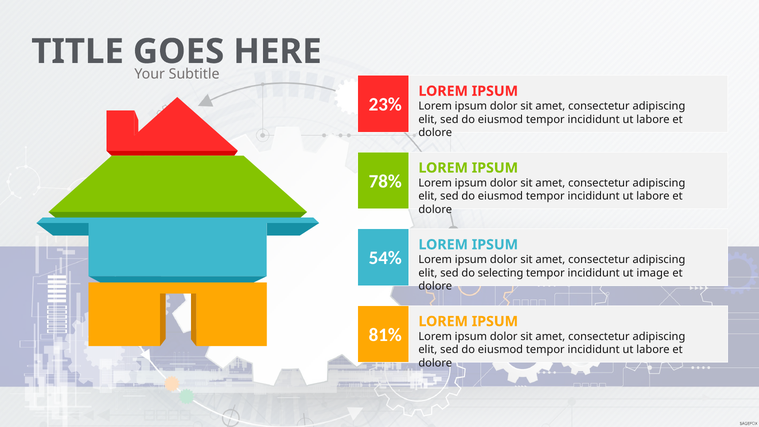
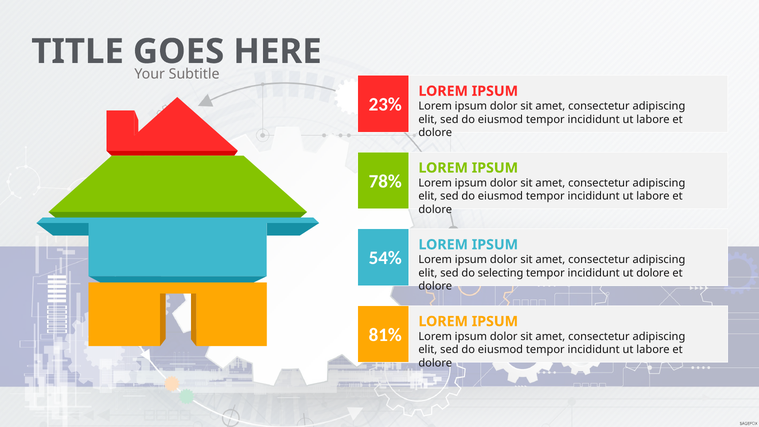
ut image: image -> dolore
